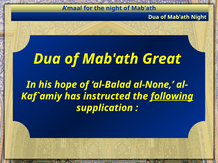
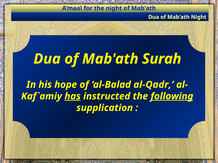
Great: Great -> Surah
al-None: al-None -> al-Qadr
has underline: none -> present
